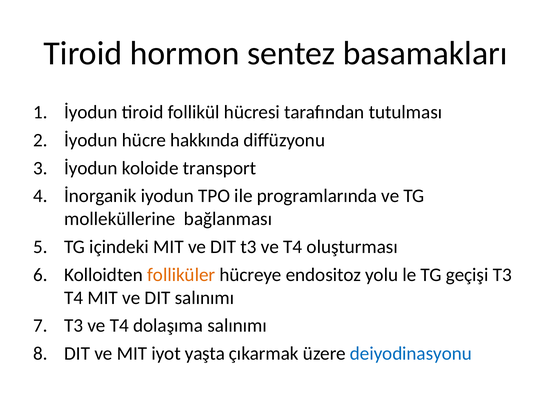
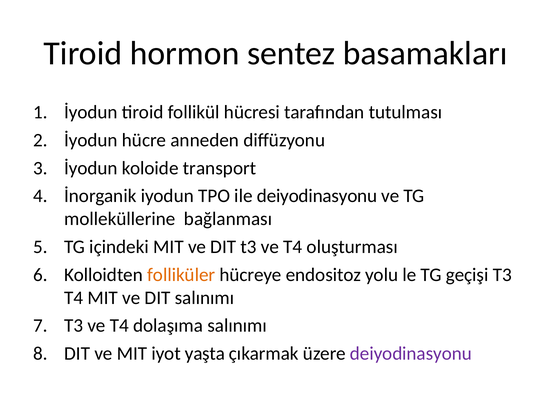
hakkında: hakkında -> anneden
ile programlarında: programlarında -> deiyodinasyonu
deiyodinasyonu at (411, 354) colour: blue -> purple
